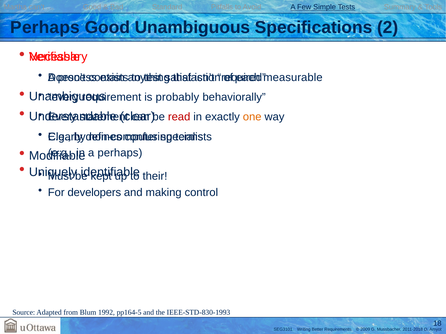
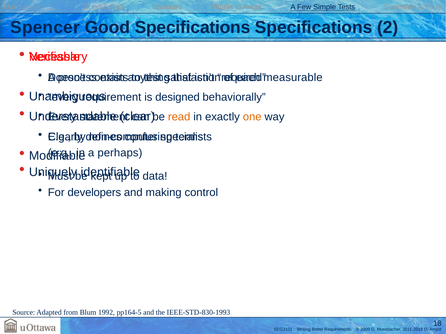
Perhaps at (45, 27): Perhaps -> Spencer
Good Unambiguous: Unambiguous -> Specifications
probably: probably -> designed
read colour: red -> orange
their: their -> data
